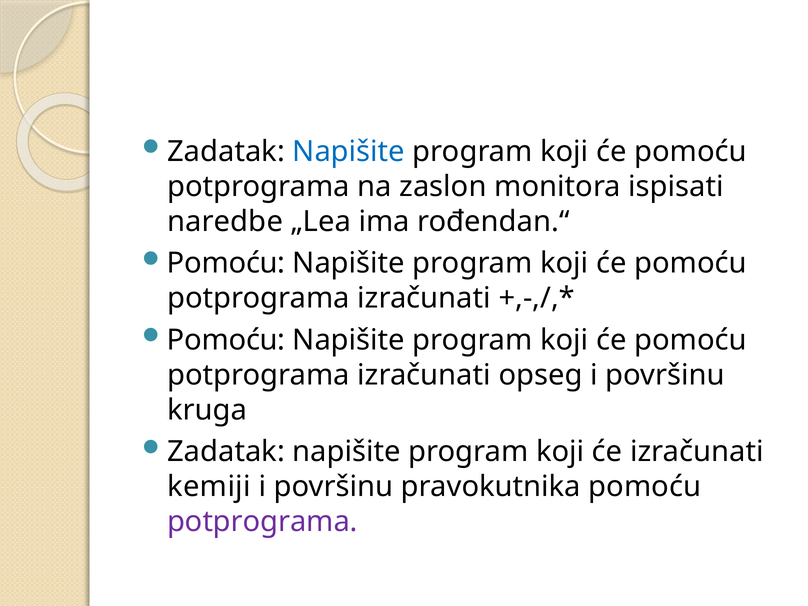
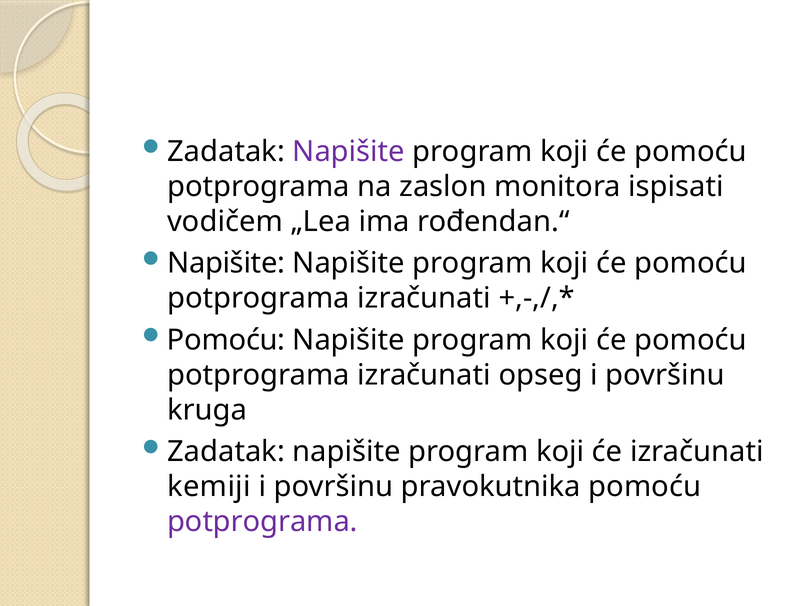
Napišite at (349, 151) colour: blue -> purple
naredbe: naredbe -> vodičem
Pomoću at (226, 263): Pomoću -> Napišite
